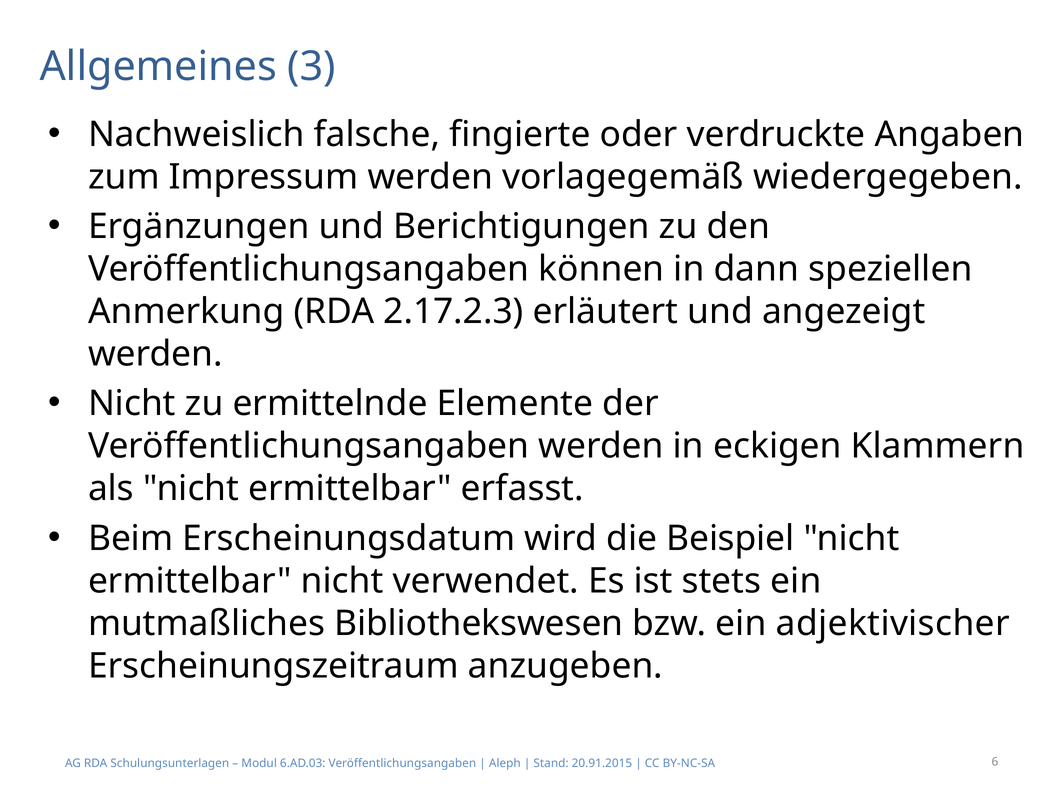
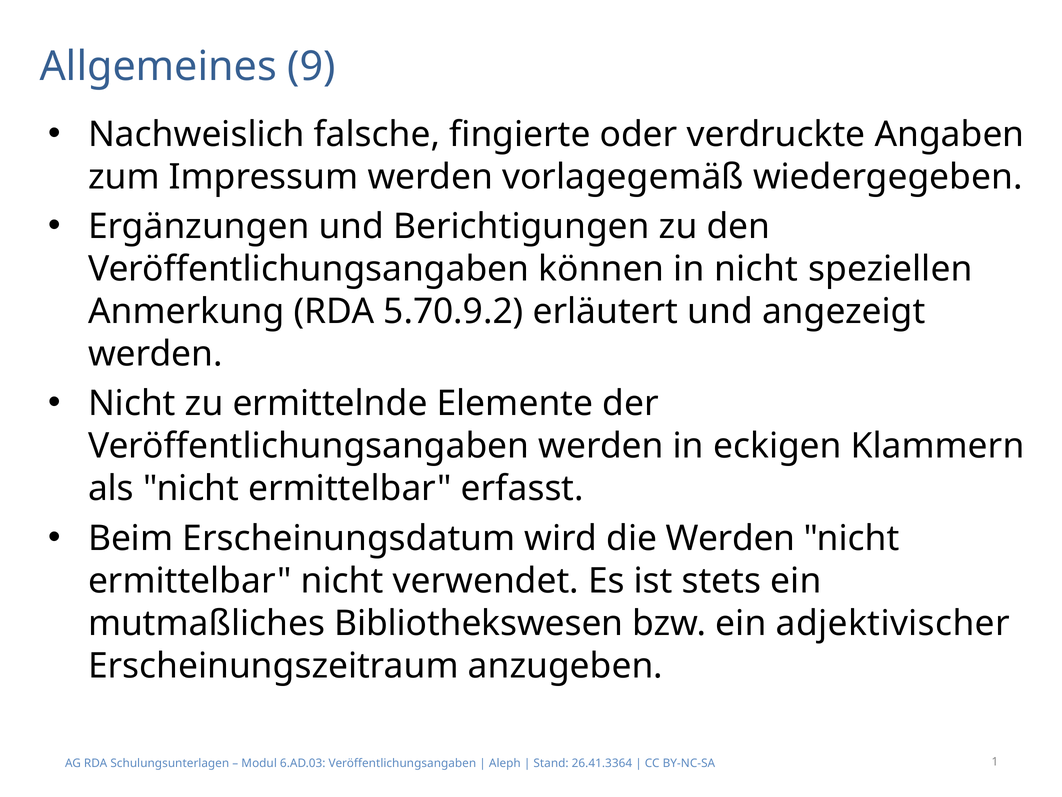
3: 3 -> 9
in dann: dann -> nicht
2.17.2.3: 2.17.2.3 -> 5.70.9.2
die Beispiel: Beispiel -> Werden
20.91.2015: 20.91.2015 -> 26.41.3364
6: 6 -> 1
